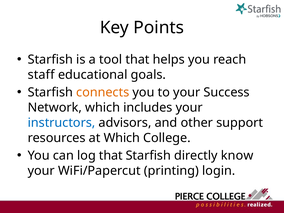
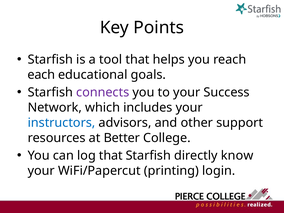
staff: staff -> each
connects colour: orange -> purple
at Which: Which -> Better
